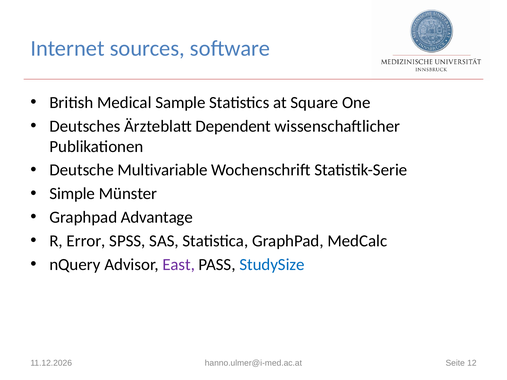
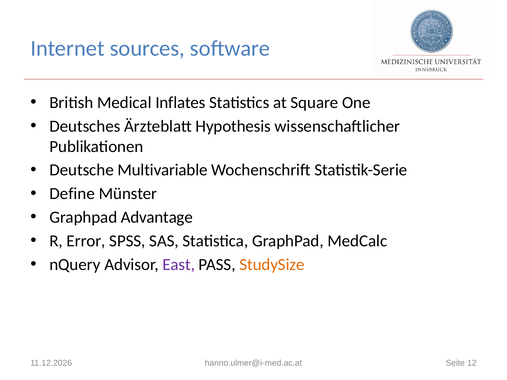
Sample: Sample -> Inflates
Dependent: Dependent -> Hypothesis
Simple: Simple -> Define
StudySize colour: blue -> orange
